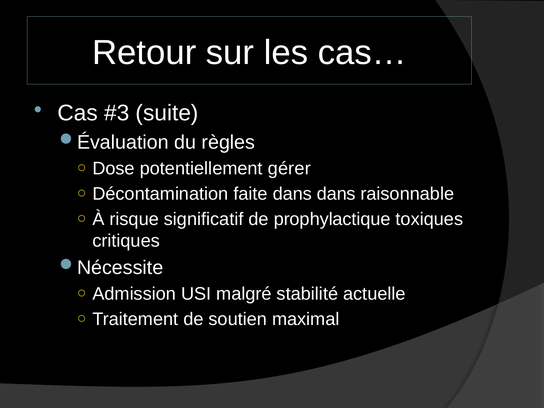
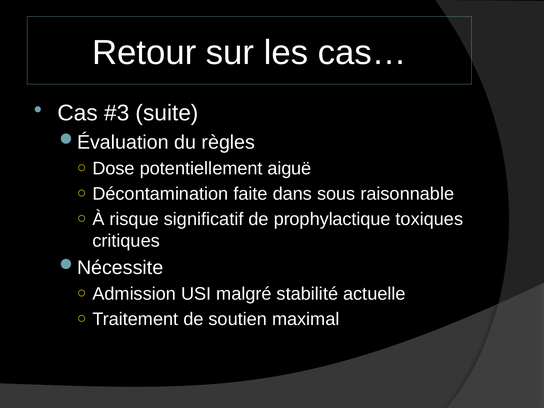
gérer: gérer -> aiguë
dans dans: dans -> sous
